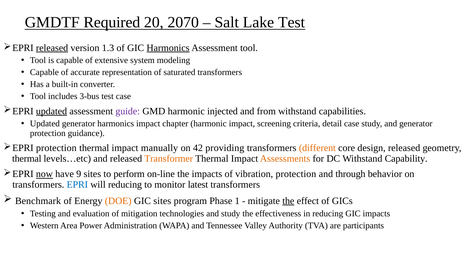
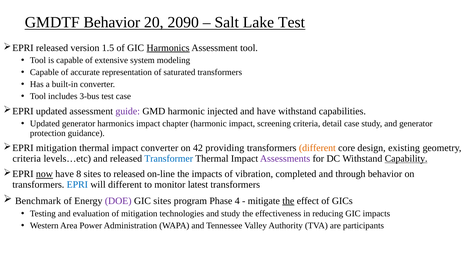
GMDTF Required: Required -> Behavior
2070: 2070 -> 2090
released at (52, 48) underline: present -> none
1.3: 1.3 -> 1.5
updated at (52, 111) underline: present -> none
and from: from -> have
protection at (56, 148): protection -> mitigation
impact manually: manually -> converter
design released: released -> existing
thermal at (27, 159): thermal -> criteria
Transformer colour: orange -> blue
Assessments colour: orange -> purple
Capability underline: none -> present
9: 9 -> 8
to perform: perform -> released
vibration protection: protection -> completed
will reducing: reducing -> different
DOE colour: orange -> purple
1: 1 -> 4
